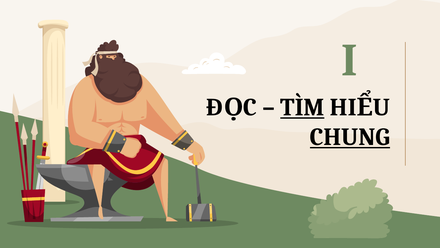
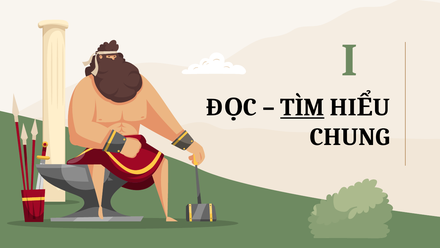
CHUNG underline: present -> none
